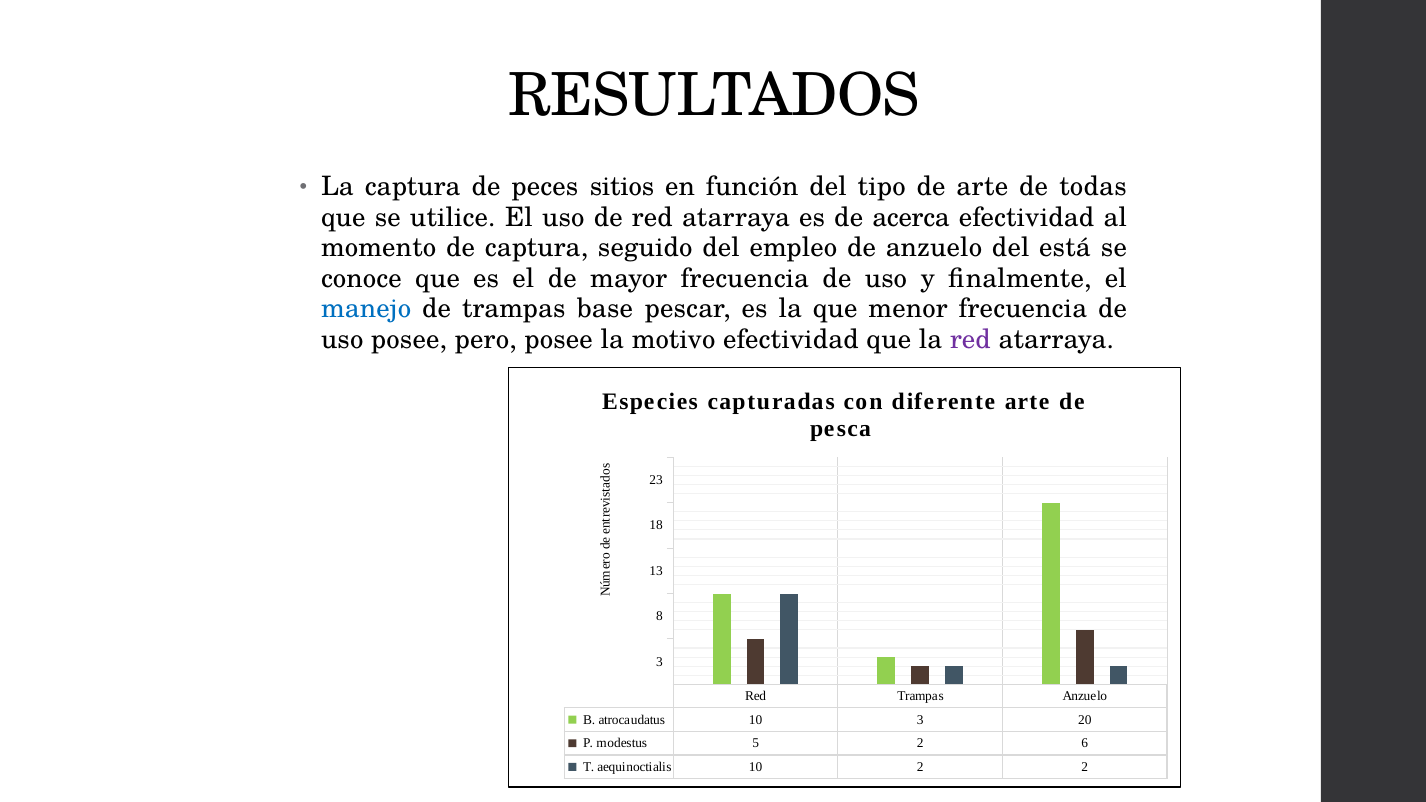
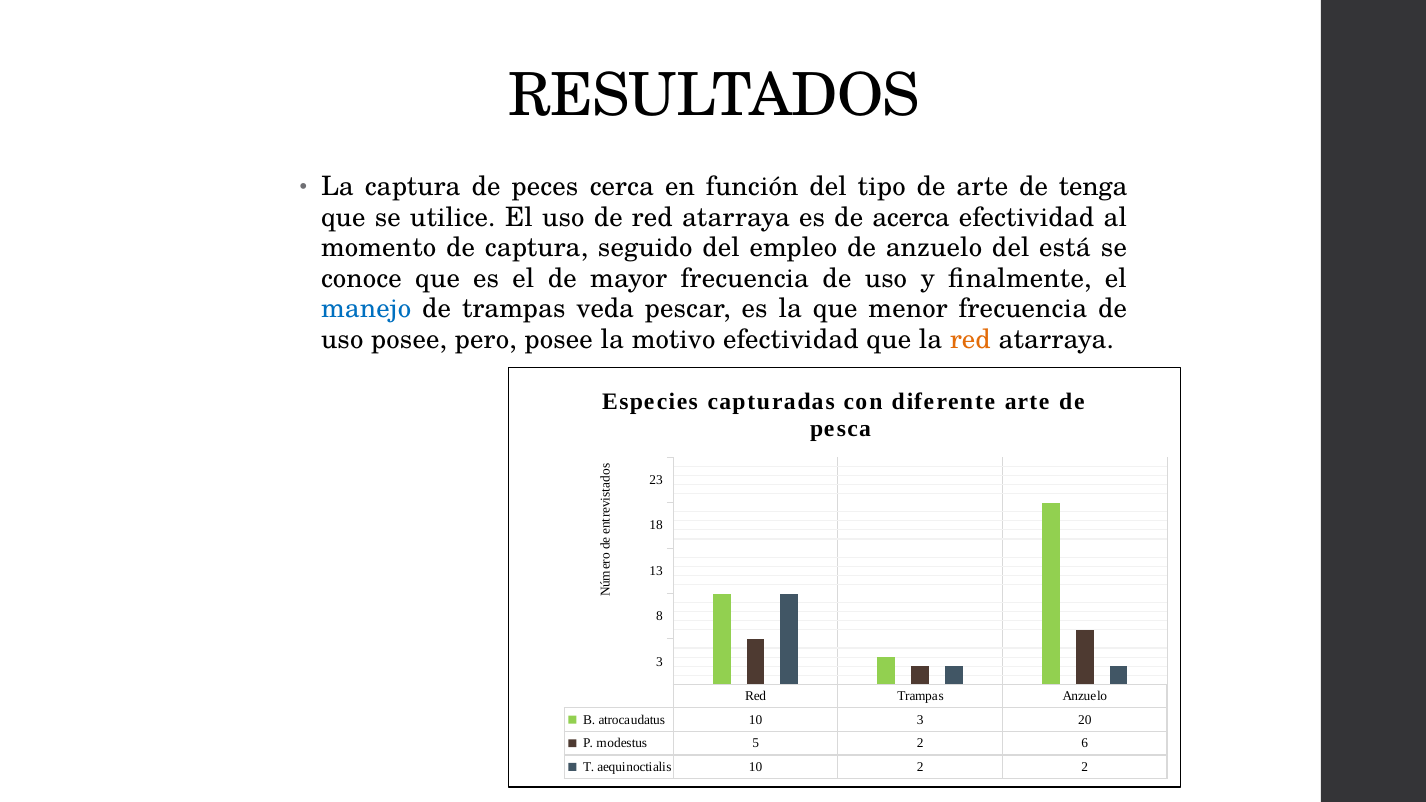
sitios: sitios -> cerca
todas: todas -> tenga
base: base -> veda
red at (970, 339) colour: purple -> orange
